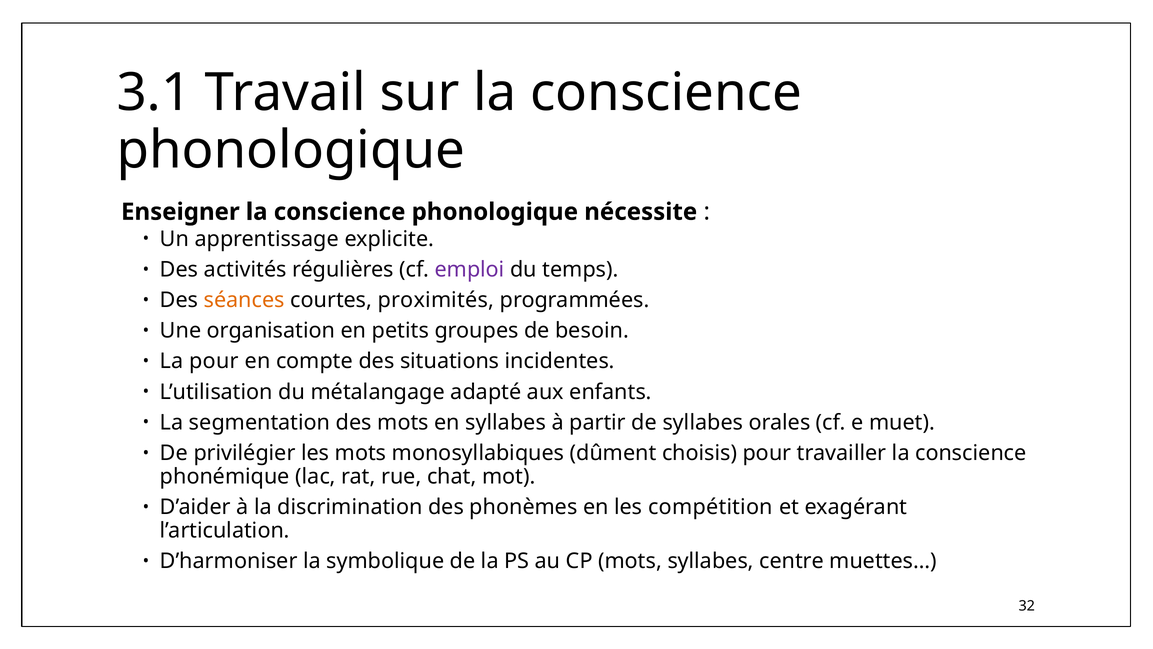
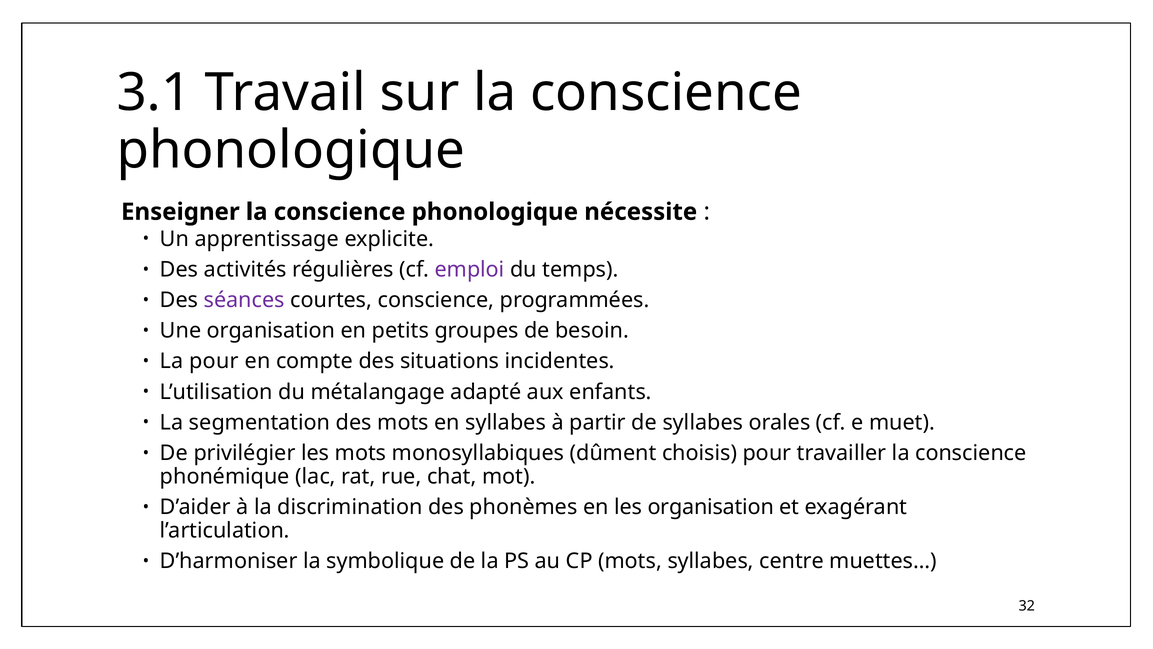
séances colour: orange -> purple
courtes proximités: proximités -> conscience
les compétition: compétition -> organisation
